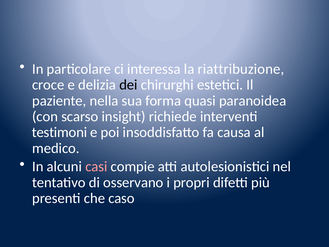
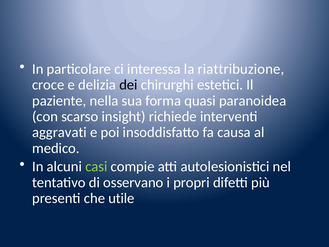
testimoni: testimoni -> aggravati
casi colour: pink -> light green
caso: caso -> utile
